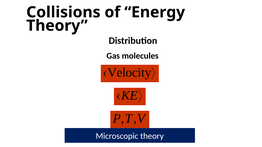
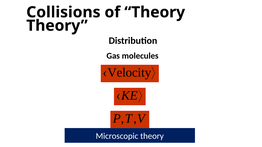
of Energy: Energy -> Theory
